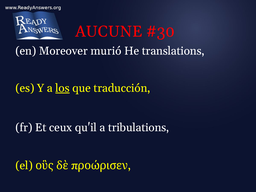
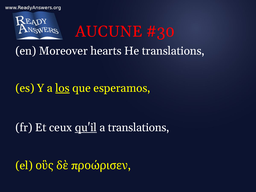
murió: murió -> hearts
traducción: traducción -> esperamos
qu'il underline: none -> present
a tribulations: tribulations -> translations
